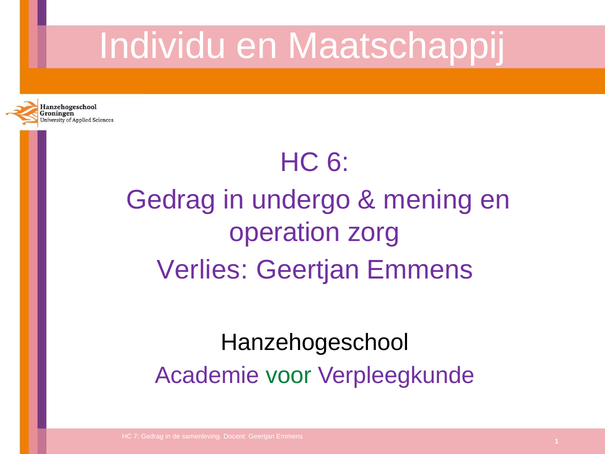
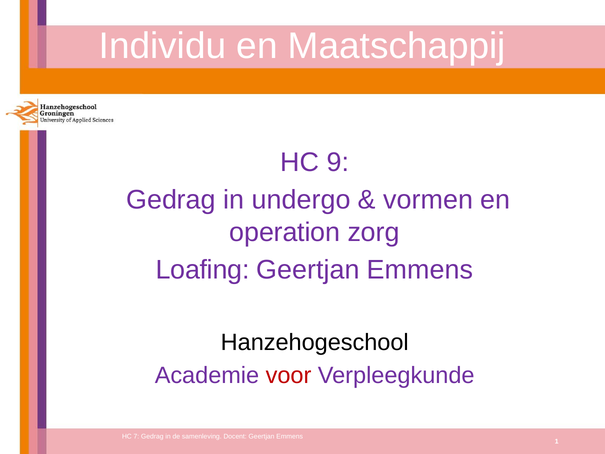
6: 6 -> 9
mening: mening -> vormen
Verlies: Verlies -> Loafing
voor colour: green -> red
